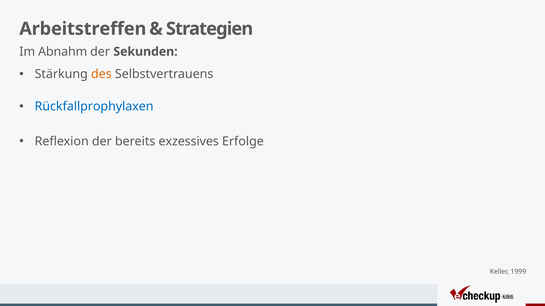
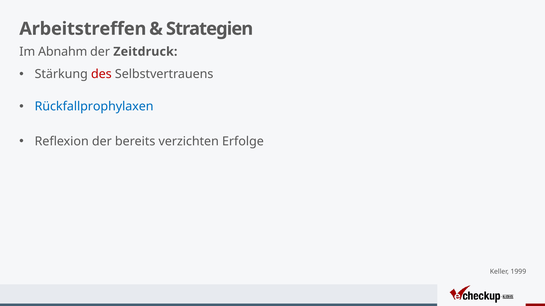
Sekunden: Sekunden -> Zeitdruck
des colour: orange -> red
exzessives: exzessives -> verzichten
